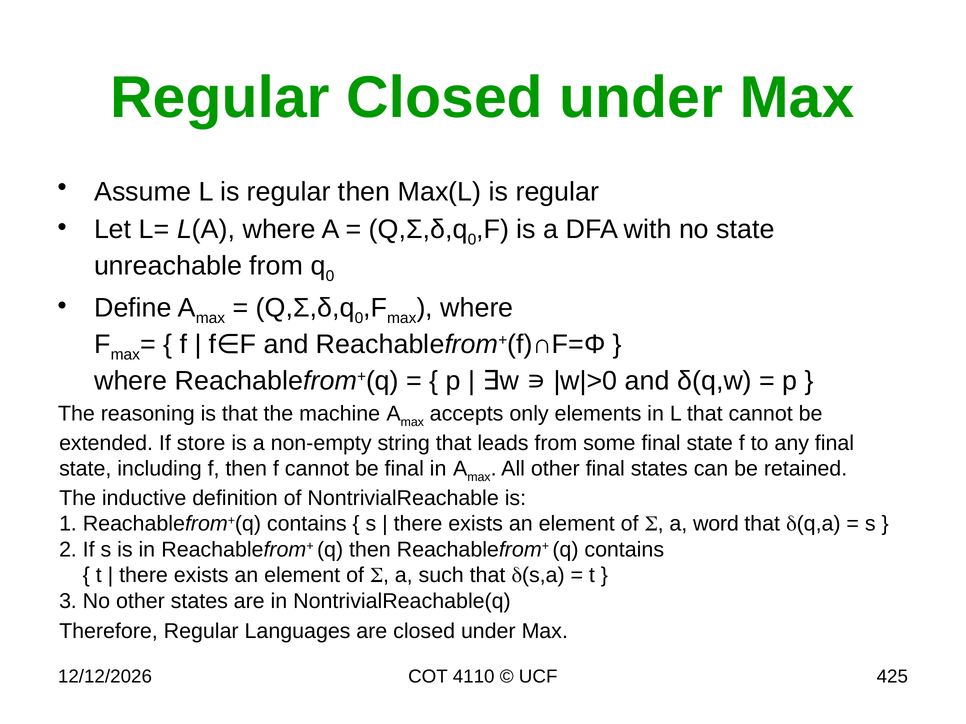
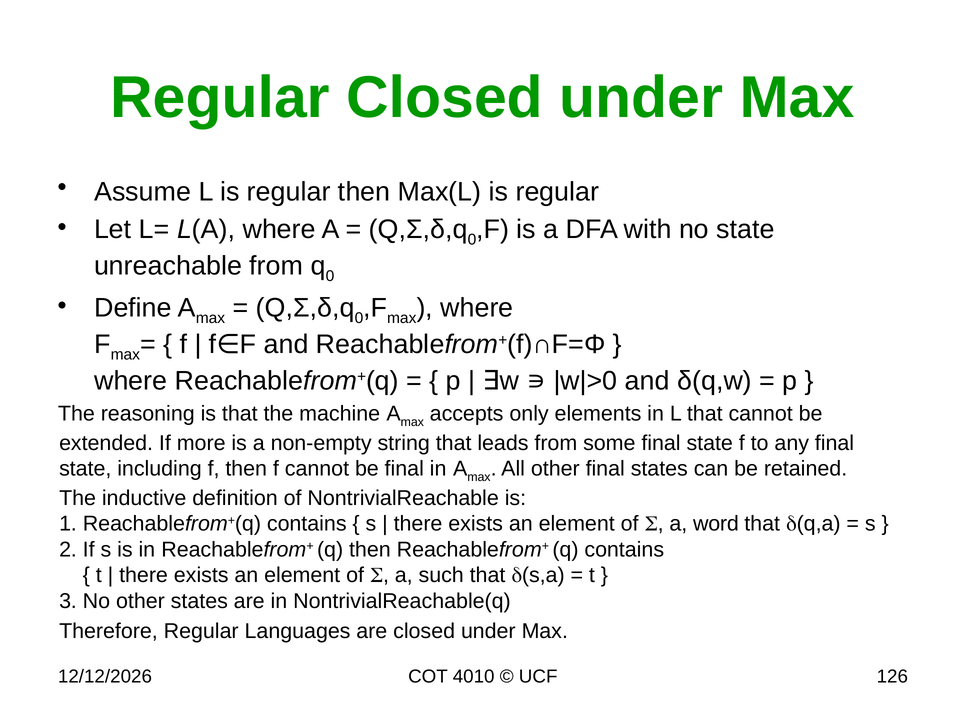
store: store -> more
4110: 4110 -> 4010
425: 425 -> 126
